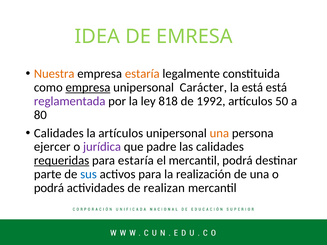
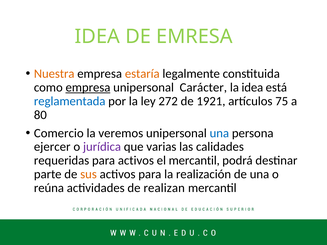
la está: está -> idea
reglamentada colour: purple -> blue
818: 818 -> 272
1992: 1992 -> 1921
50: 50 -> 75
Calidades at (59, 133): Calidades -> Comercio
la artículos: artículos -> veremos
una at (219, 133) colour: orange -> blue
padre: padre -> varias
requeridas underline: present -> none
para estaría: estaría -> activos
sus colour: blue -> orange
podrá at (49, 188): podrá -> reúna
